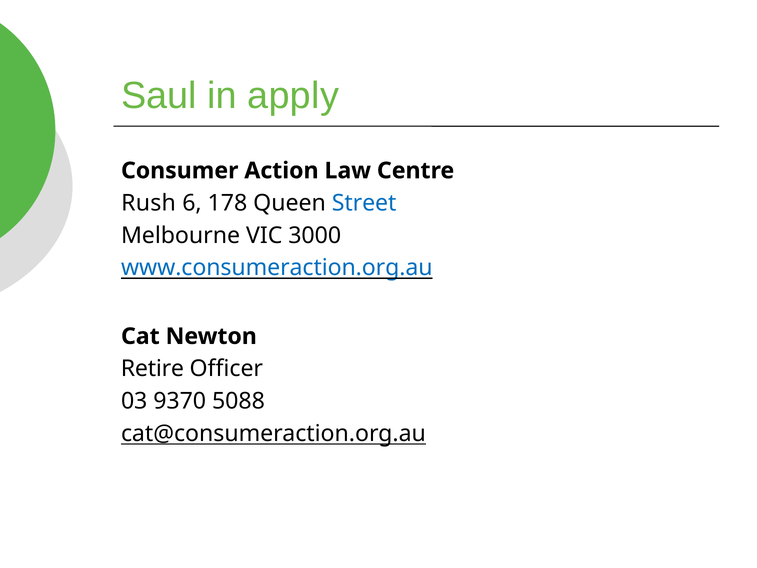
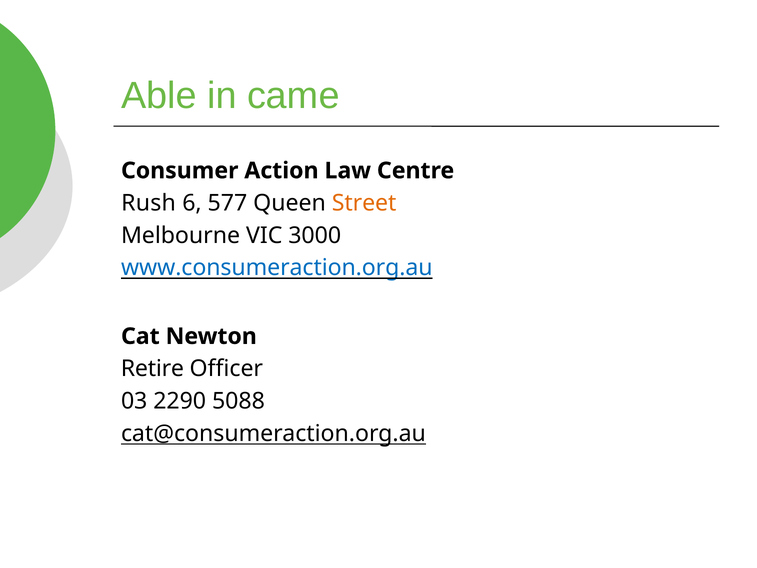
Saul: Saul -> Able
apply: apply -> came
178: 178 -> 577
Street colour: blue -> orange
9370: 9370 -> 2290
